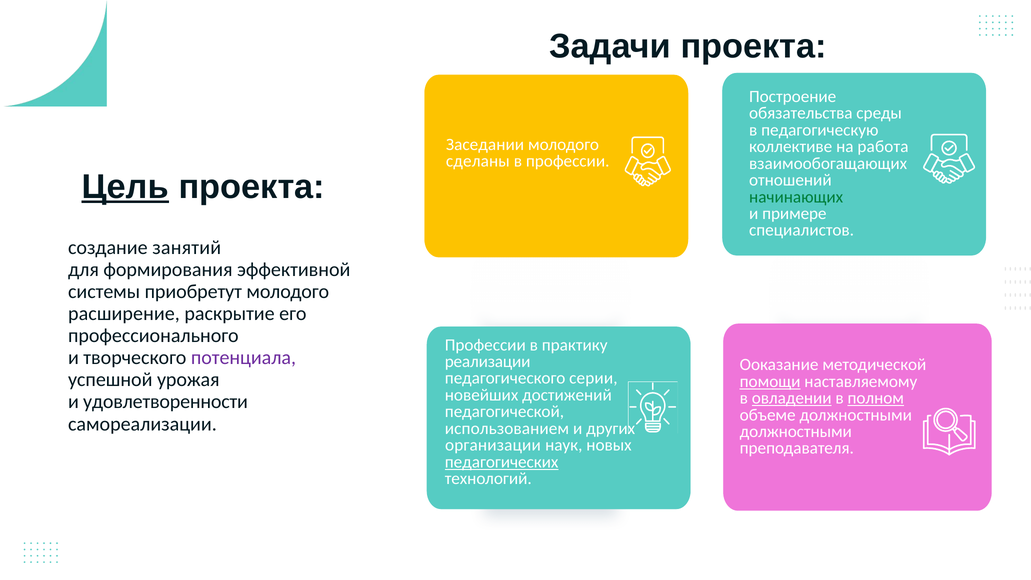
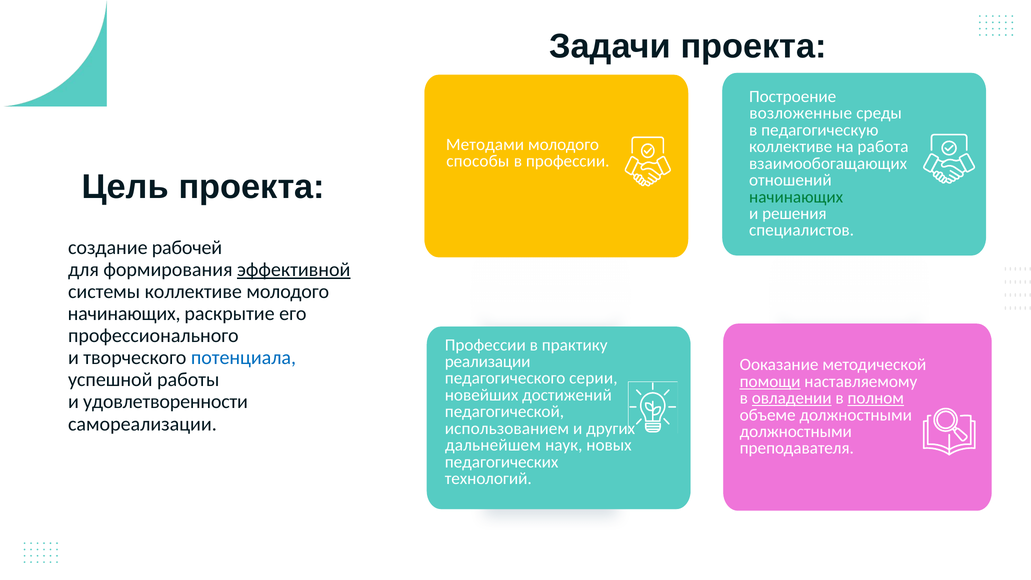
обязательства: обязательства -> возложенные
Заседании: Заседании -> Методами
сделаны: сделаны -> способы
Цель underline: present -> none
примере: примере -> решения
занятий: занятий -> рабочей
эффективной underline: none -> present
системы приобретут: приобретут -> коллективе
расширение at (124, 314): расширение -> начинающих
потенциала colour: purple -> blue
урожая: урожая -> работы
организации: организации -> дальнейшем
педагогических underline: present -> none
